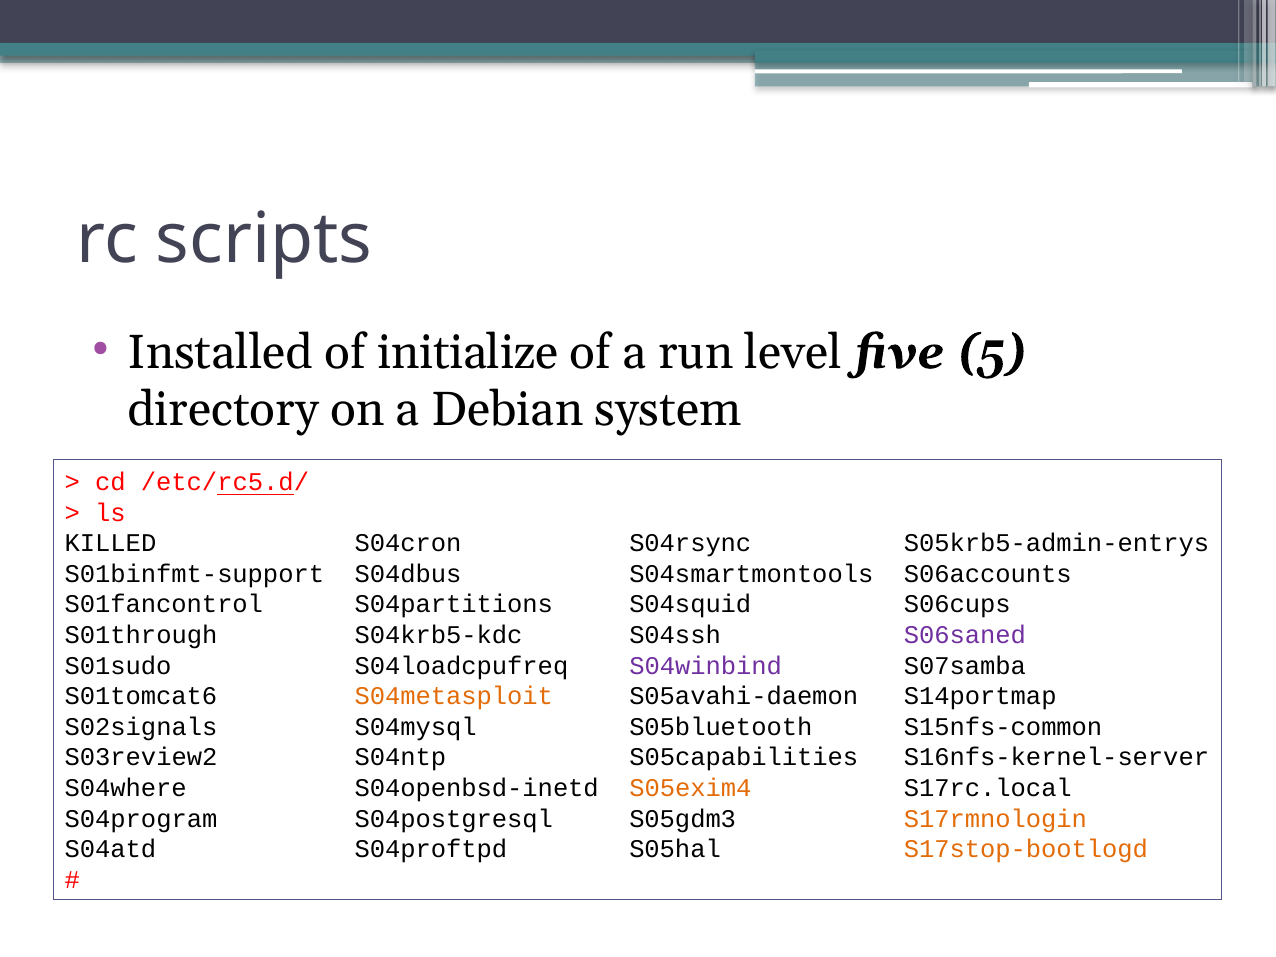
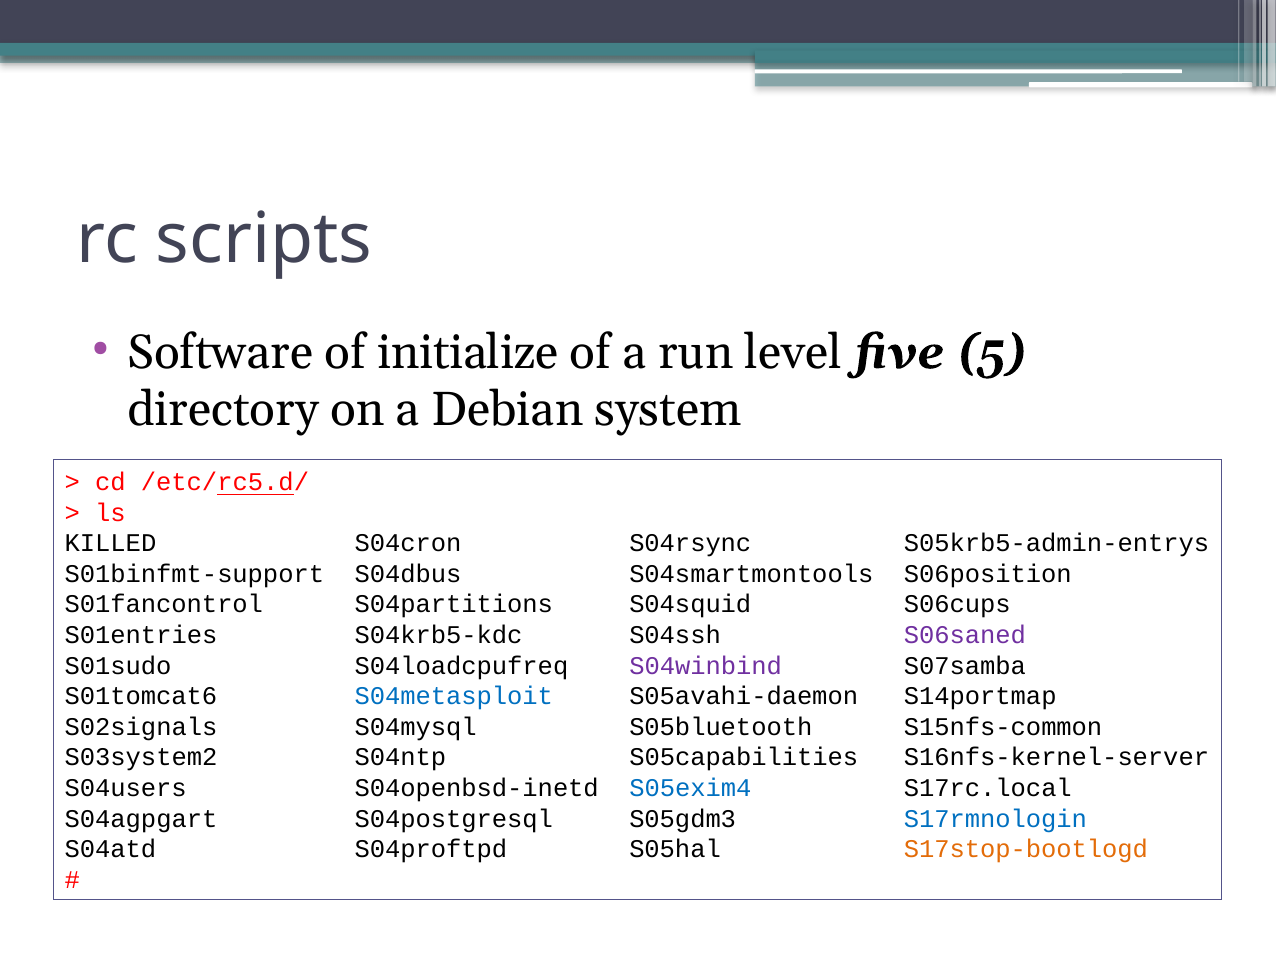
Installed: Installed -> Software
S06accounts: S06accounts -> S06position
S01through: S01through -> S01entries
S04metasploit colour: orange -> blue
S03review2: S03review2 -> S03system2
S04where: S04where -> S04users
S05exim4 colour: orange -> blue
S04program: S04program -> S04agpgart
S17rmnologin colour: orange -> blue
